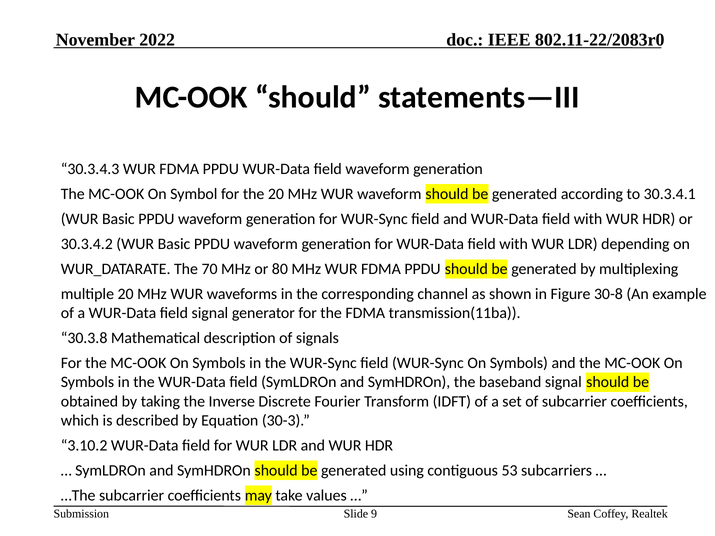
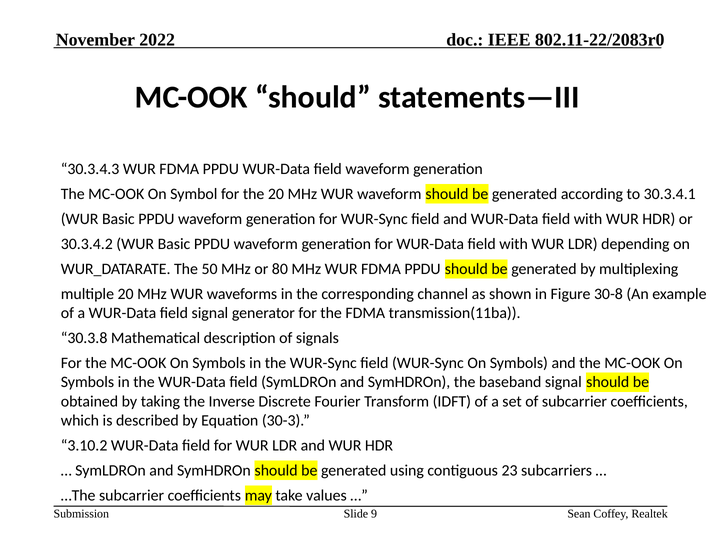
70: 70 -> 50
53: 53 -> 23
